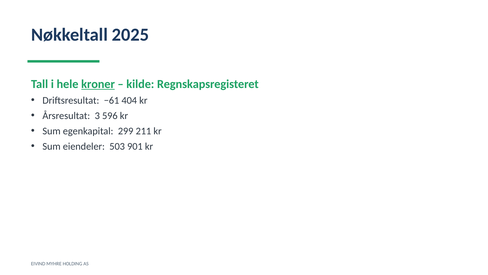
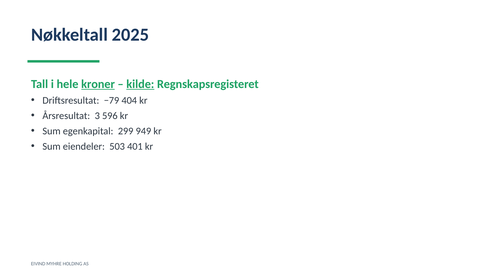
kilde underline: none -> present
−61: −61 -> −79
211: 211 -> 949
901: 901 -> 401
